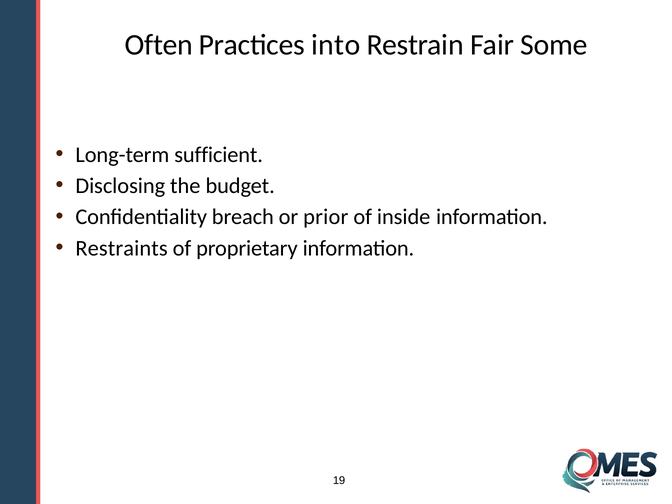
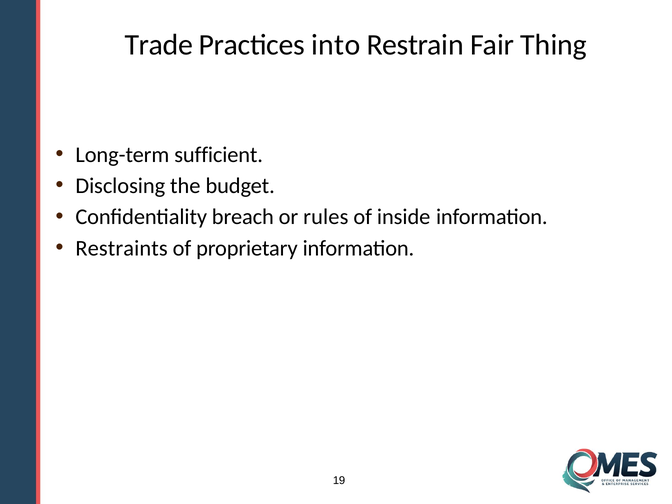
Often: Often -> Trade
Some: Some -> Thing
prior: prior -> rules
